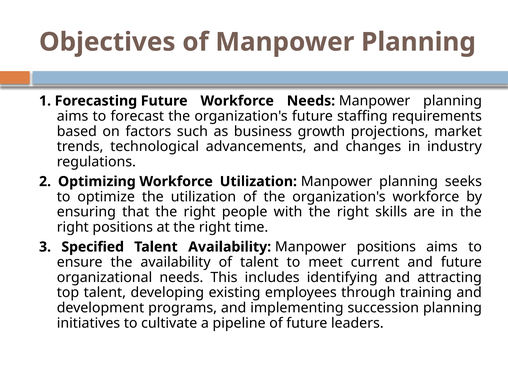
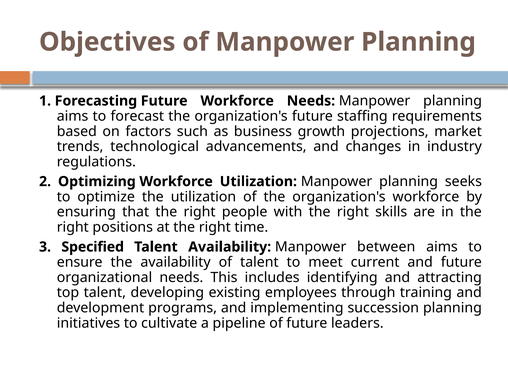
Manpower positions: positions -> between
